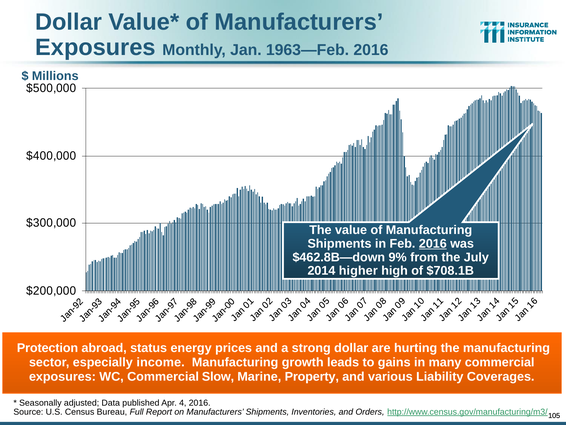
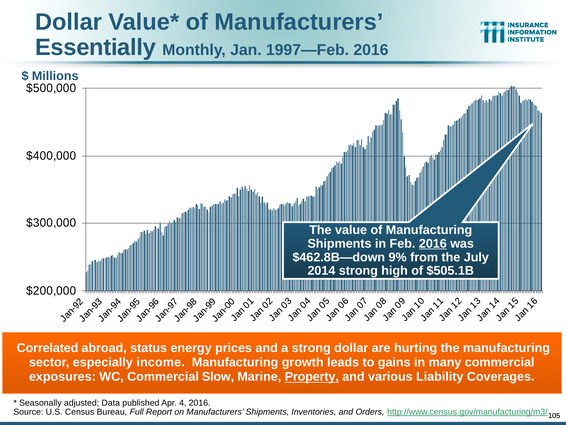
Exposures at (95, 47): Exposures -> Essentially
1963—Feb: 1963—Feb -> 1997—Feb
2014 higher: higher -> strong
$708.1B: $708.1B -> $505.1B
Protection: Protection -> Correlated
Property underline: none -> present
